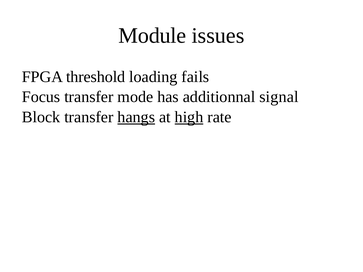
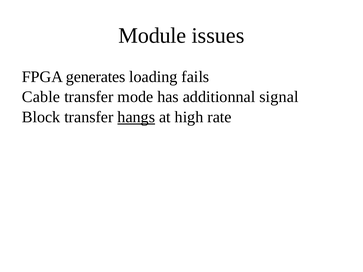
threshold: threshold -> generates
Focus: Focus -> Cable
high underline: present -> none
